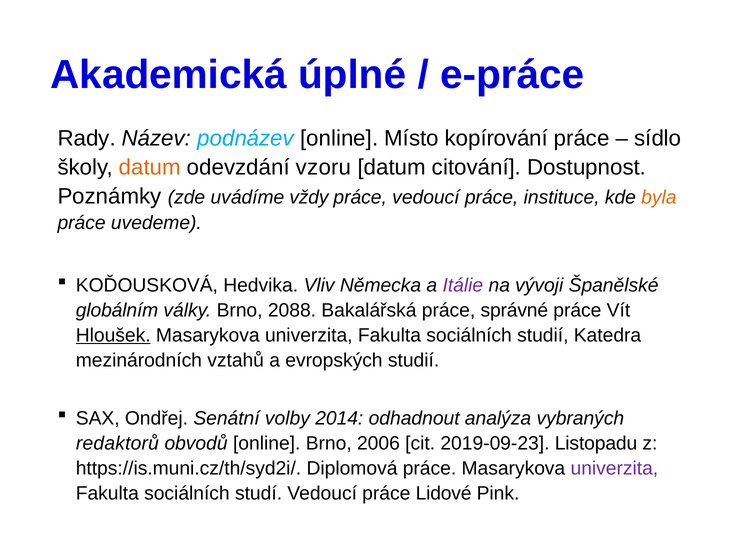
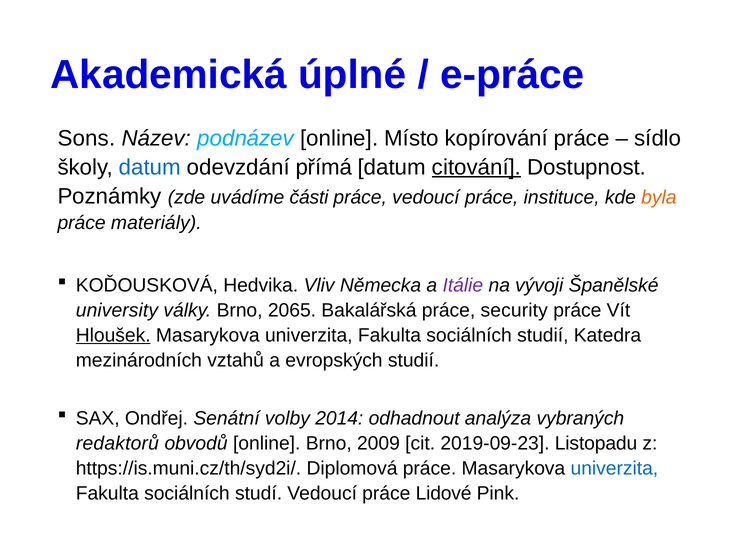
Rady: Rady -> Sons
datum at (150, 167) colour: orange -> blue
vzoru: vzoru -> přímá
citování underline: none -> present
vždy: vždy -> části
uvedeme: uvedeme -> materiály
globálním: globálním -> university
2088: 2088 -> 2065
správné: správné -> security
2006: 2006 -> 2009
univerzita at (614, 469) colour: purple -> blue
